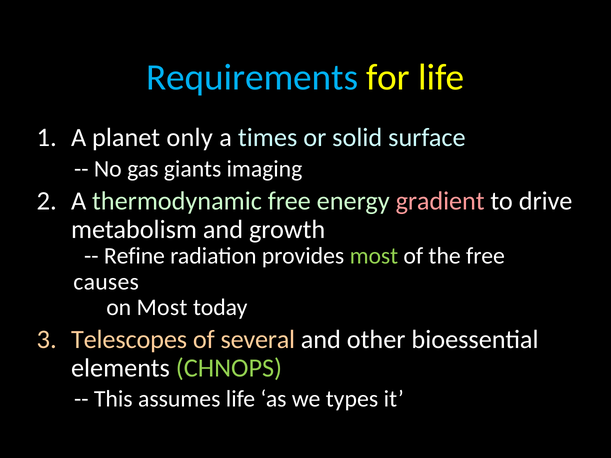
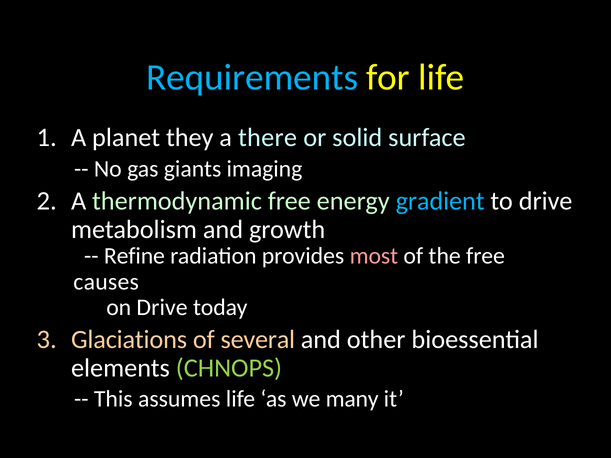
only: only -> they
times: times -> there
gradient colour: pink -> light blue
most at (374, 256) colour: light green -> pink
on Most: Most -> Drive
Telescopes: Telescopes -> Glaciations
types: types -> many
